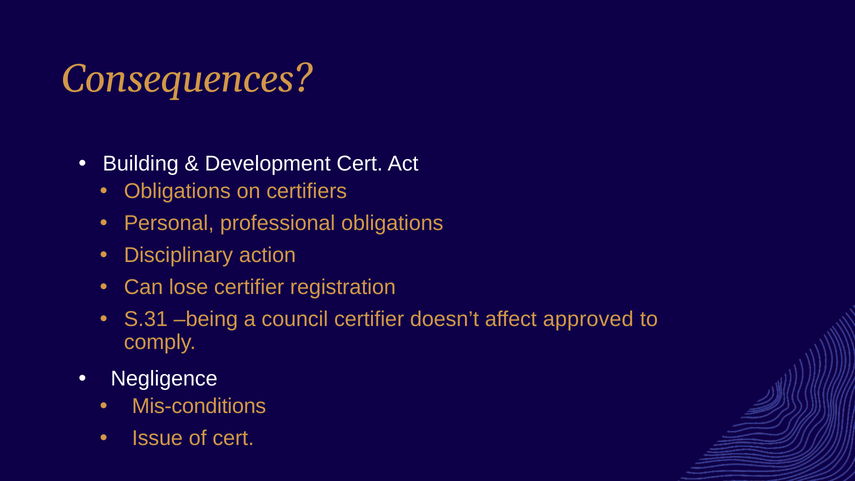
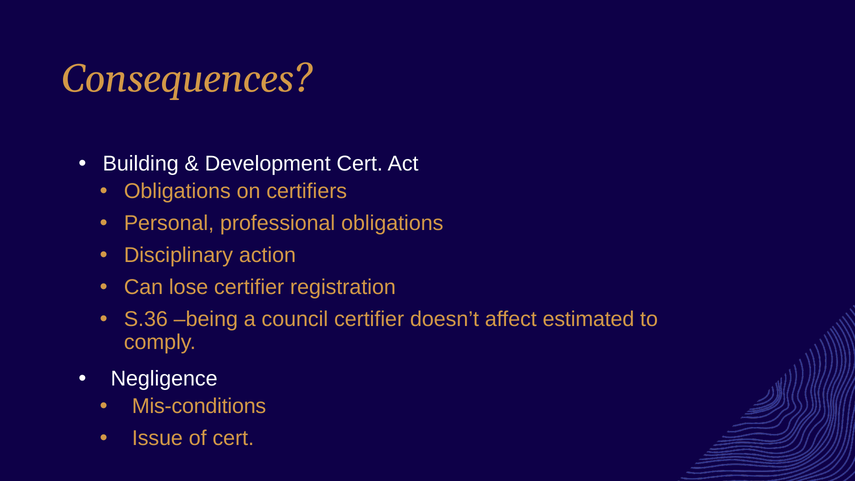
S.31: S.31 -> S.36
approved: approved -> estimated
